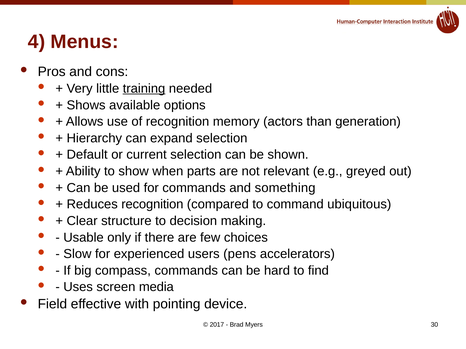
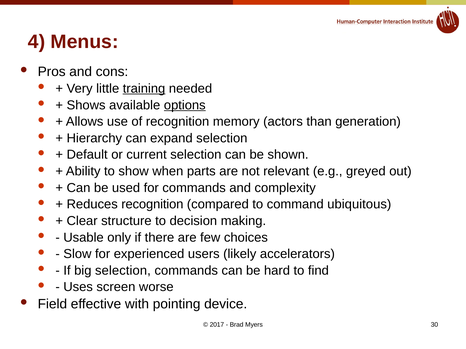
options underline: none -> present
something: something -> complexity
pens: pens -> likely
big compass: compass -> selection
media: media -> worse
